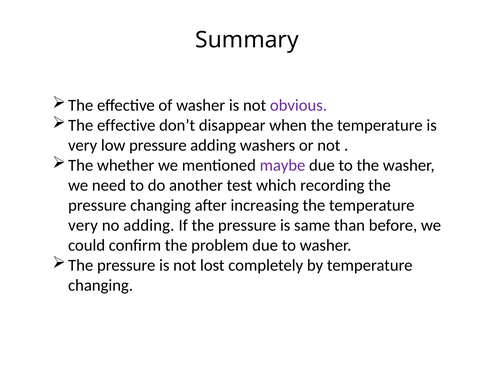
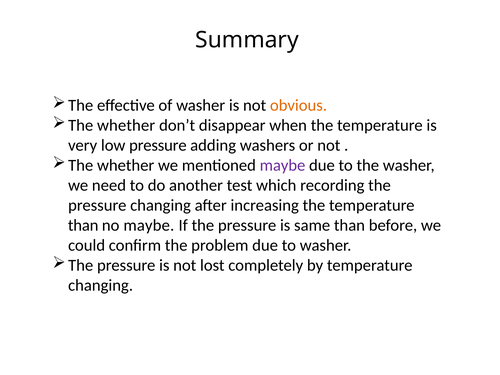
obvious colour: purple -> orange
effective at (126, 125): effective -> whether
very at (83, 225): very -> than
no adding: adding -> maybe
